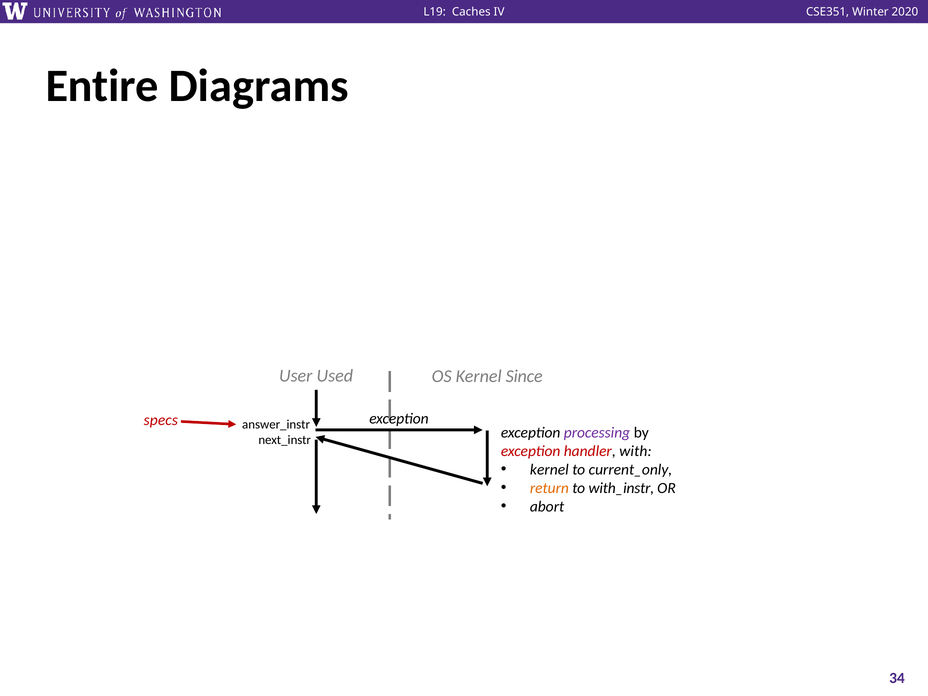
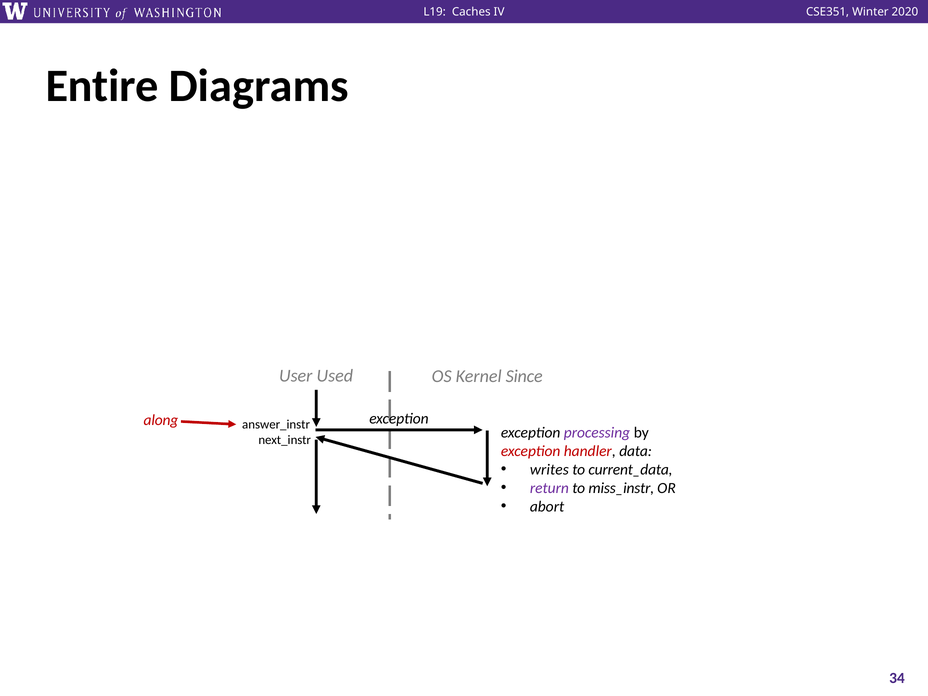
specs: specs -> along
with: with -> data
kernel at (549, 470): kernel -> writes
current_only: current_only -> current_data
return colour: orange -> purple
with_instr: with_instr -> miss_instr
